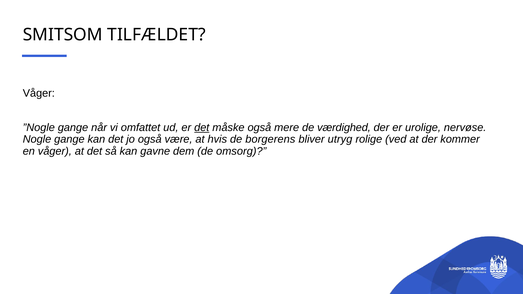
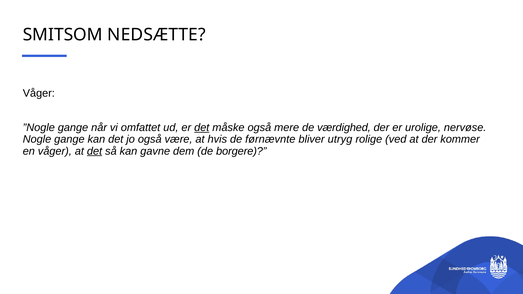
TILFÆLDET: TILFÆLDET -> NEDSÆTTE
borgerens: borgerens -> førnævnte
det at (95, 151) underline: none -> present
omsorg: omsorg -> borgere
